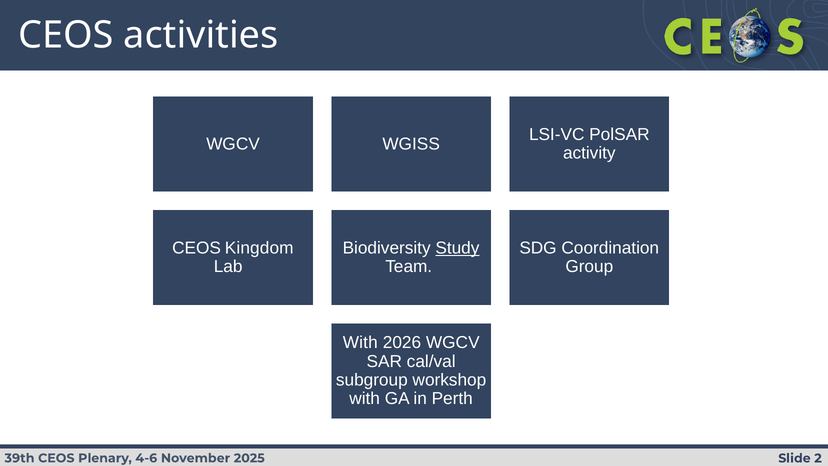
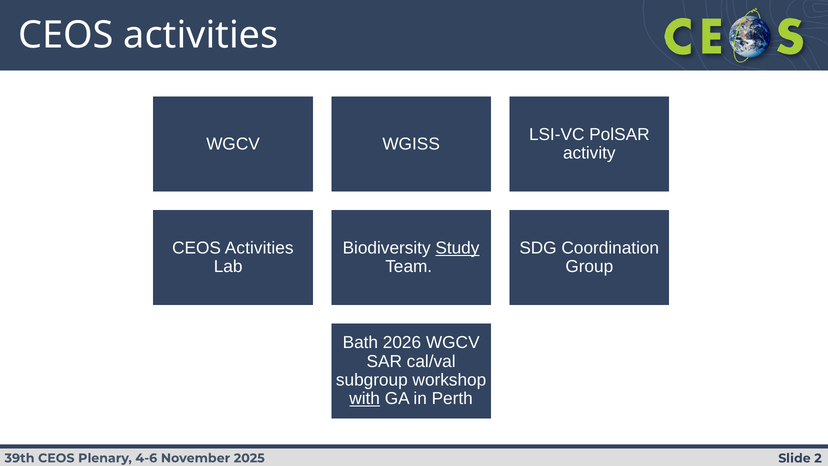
Kingdom at (259, 248): Kingdom -> Activities
With at (360, 343): With -> Bath
with at (365, 399) underline: none -> present
